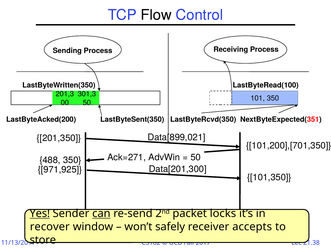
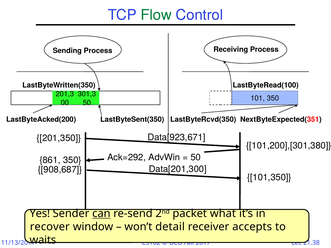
Flow colour: black -> green
Data[899,021: Data[899,021 -> Data[923,671
101,200],[701,350: 101,200],[701,350 -> 101,200],[301,380
Ack=271: Ack=271 -> Ack=292
488: 488 -> 861
971,925: 971,925 -> 908,687
Yes underline: present -> none
locks: locks -> what
safely: safely -> detail
store: store -> waits
